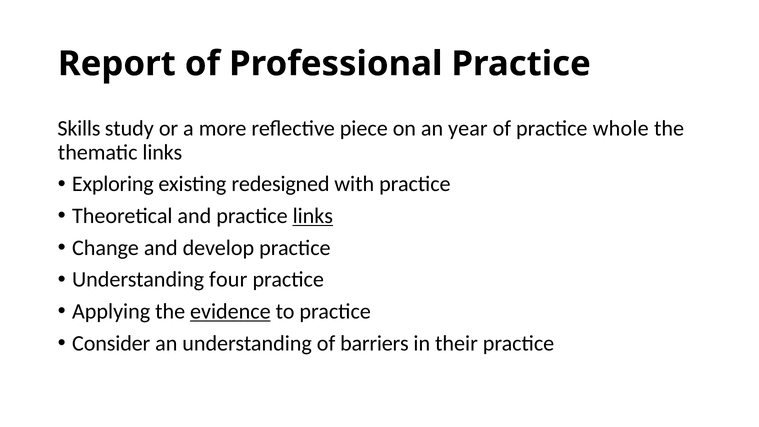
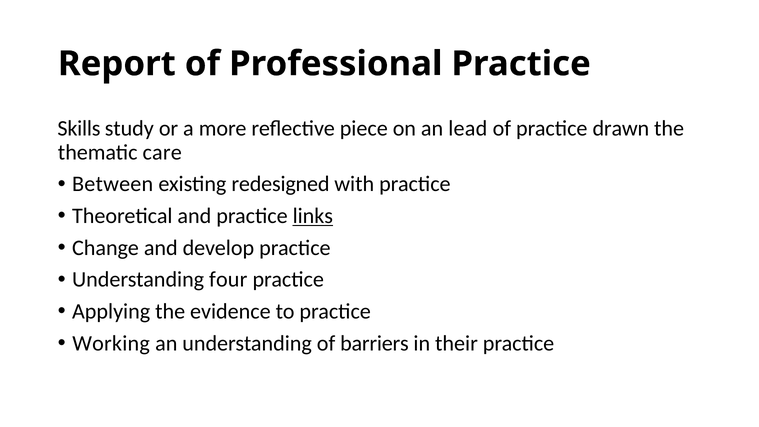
year: year -> lead
whole: whole -> drawn
thematic links: links -> care
Exploring: Exploring -> Between
evidence underline: present -> none
Consider: Consider -> Working
